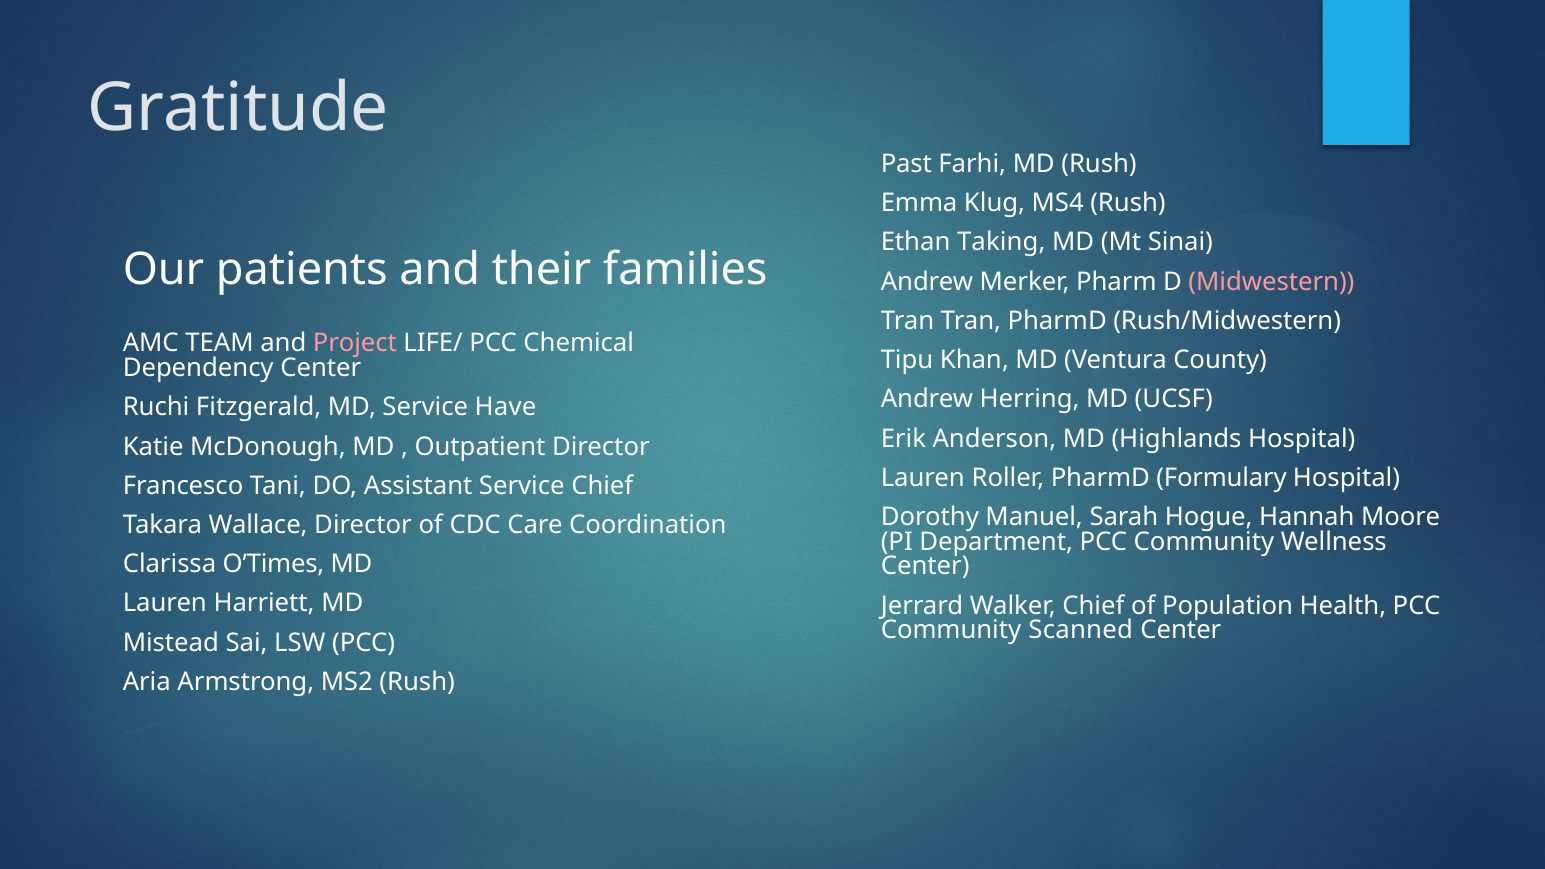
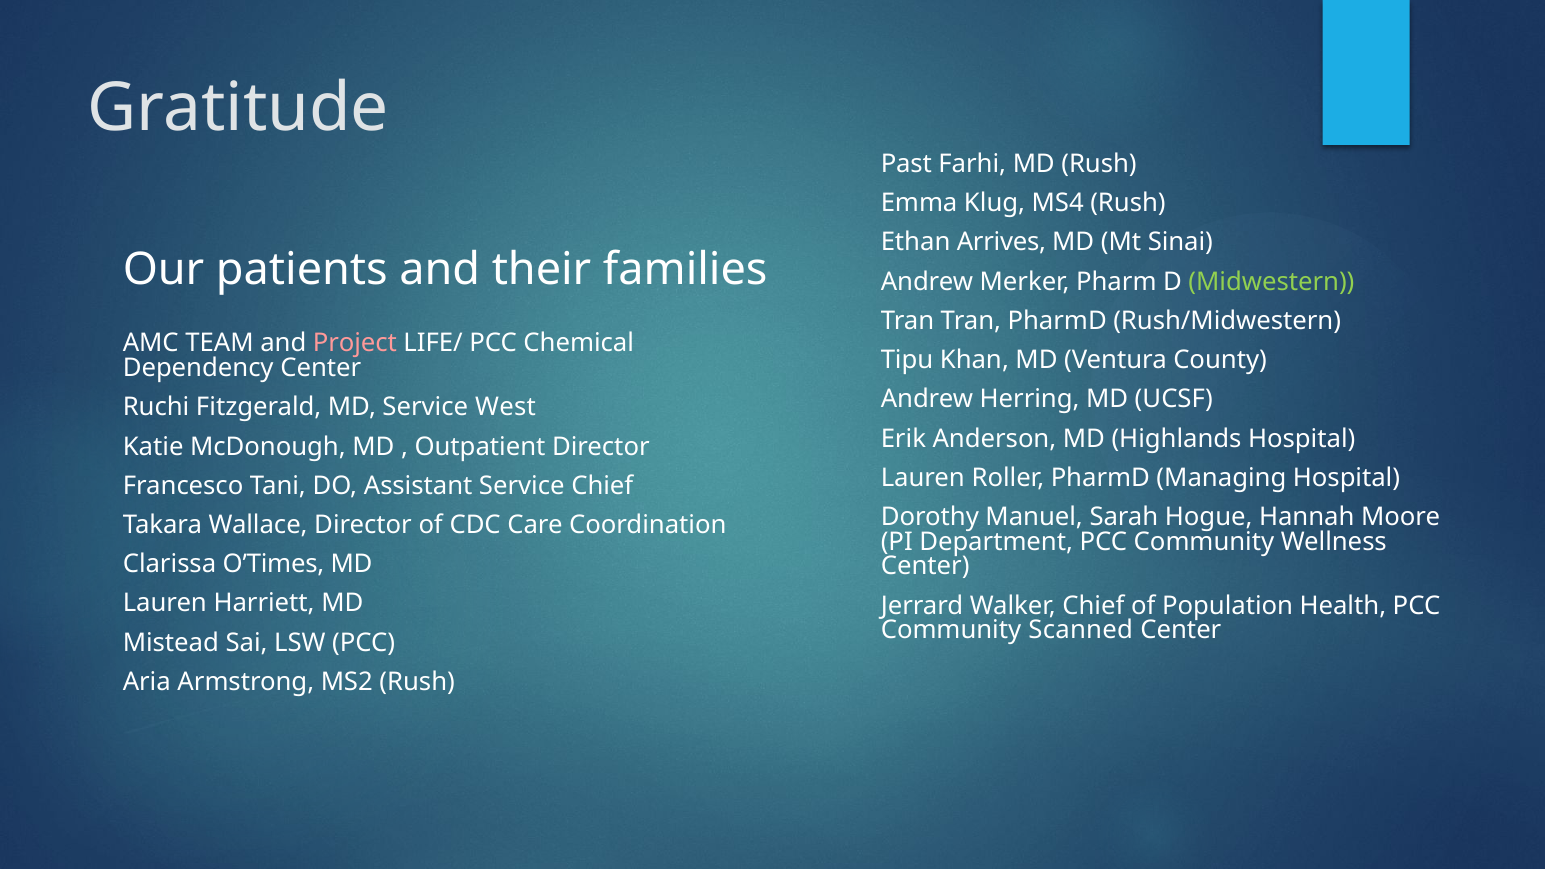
Taking: Taking -> Arrives
Midwestern colour: pink -> light green
Have: Have -> West
Formulary: Formulary -> Managing
